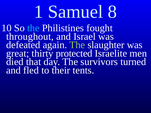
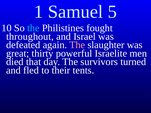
8: 8 -> 5
The at (77, 45) colour: light green -> pink
protected: protected -> powerful
